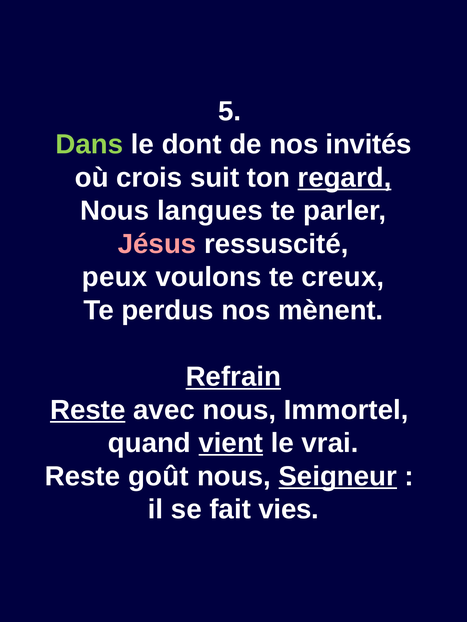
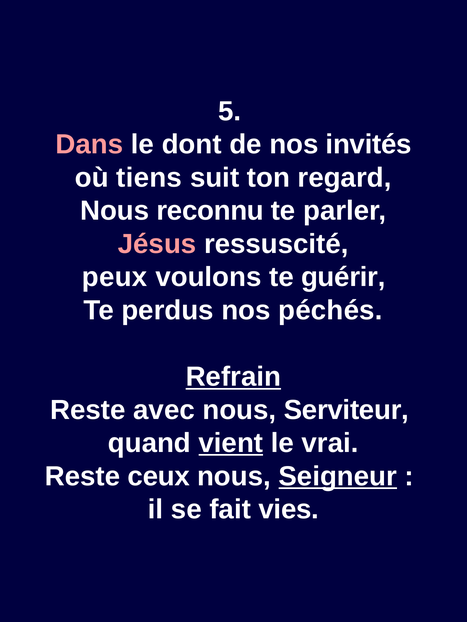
Dans colour: light green -> pink
crois: crois -> tiens
regard underline: present -> none
langues: langues -> reconnu
creux: creux -> guérir
mènent: mènent -> péchés
Reste at (88, 410) underline: present -> none
Immortel: Immortel -> Serviteur
goût: goût -> ceux
